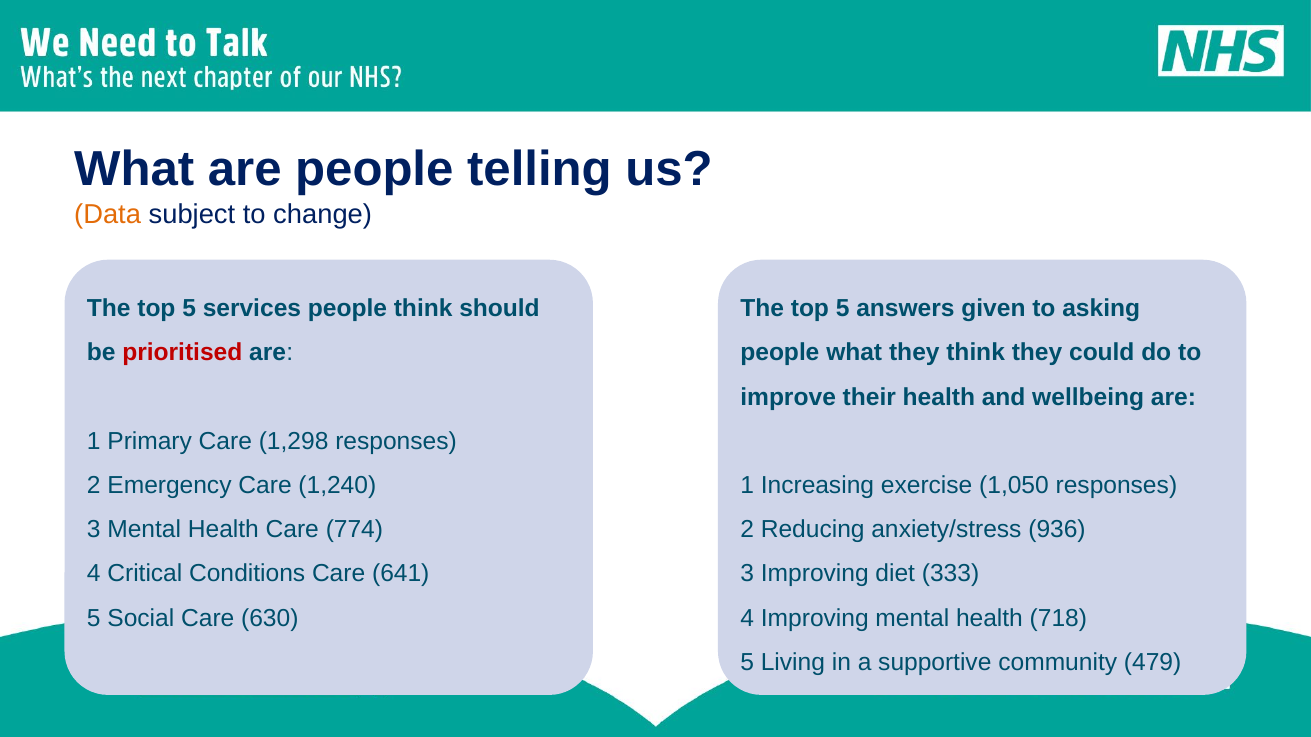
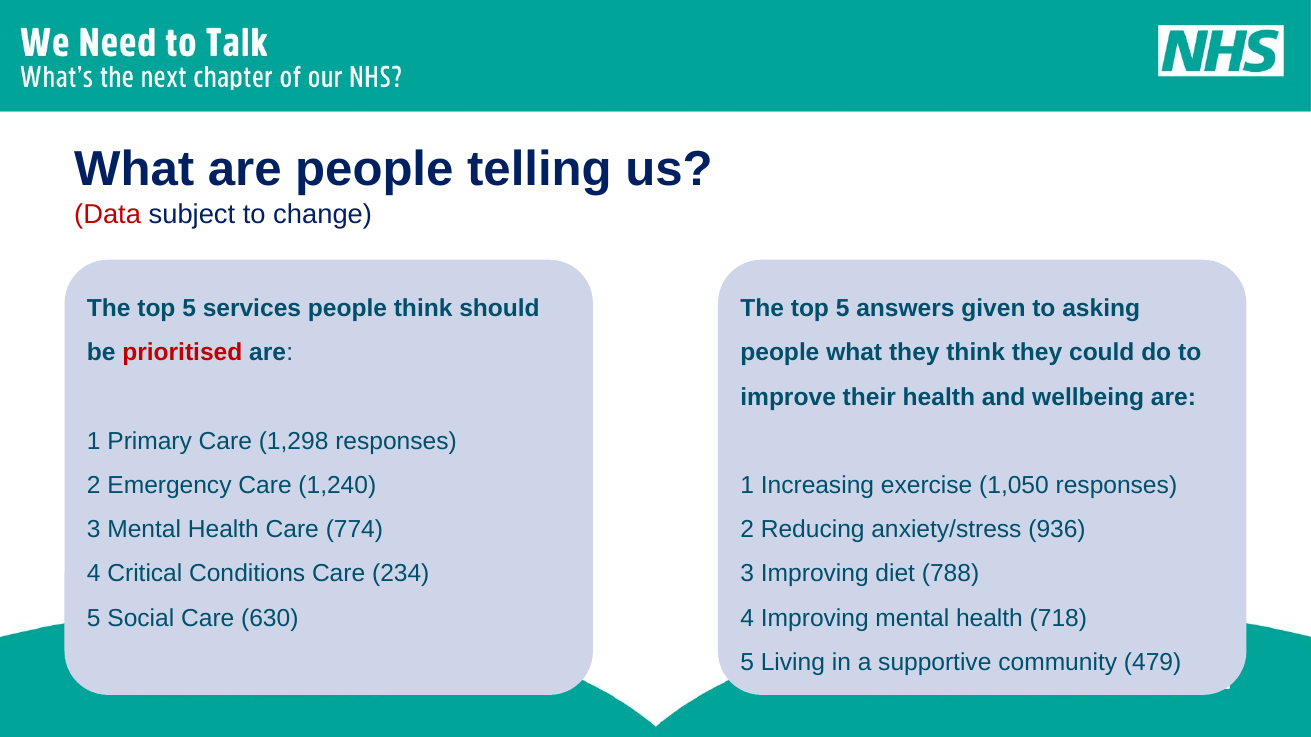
Data colour: orange -> red
641: 641 -> 234
333: 333 -> 788
